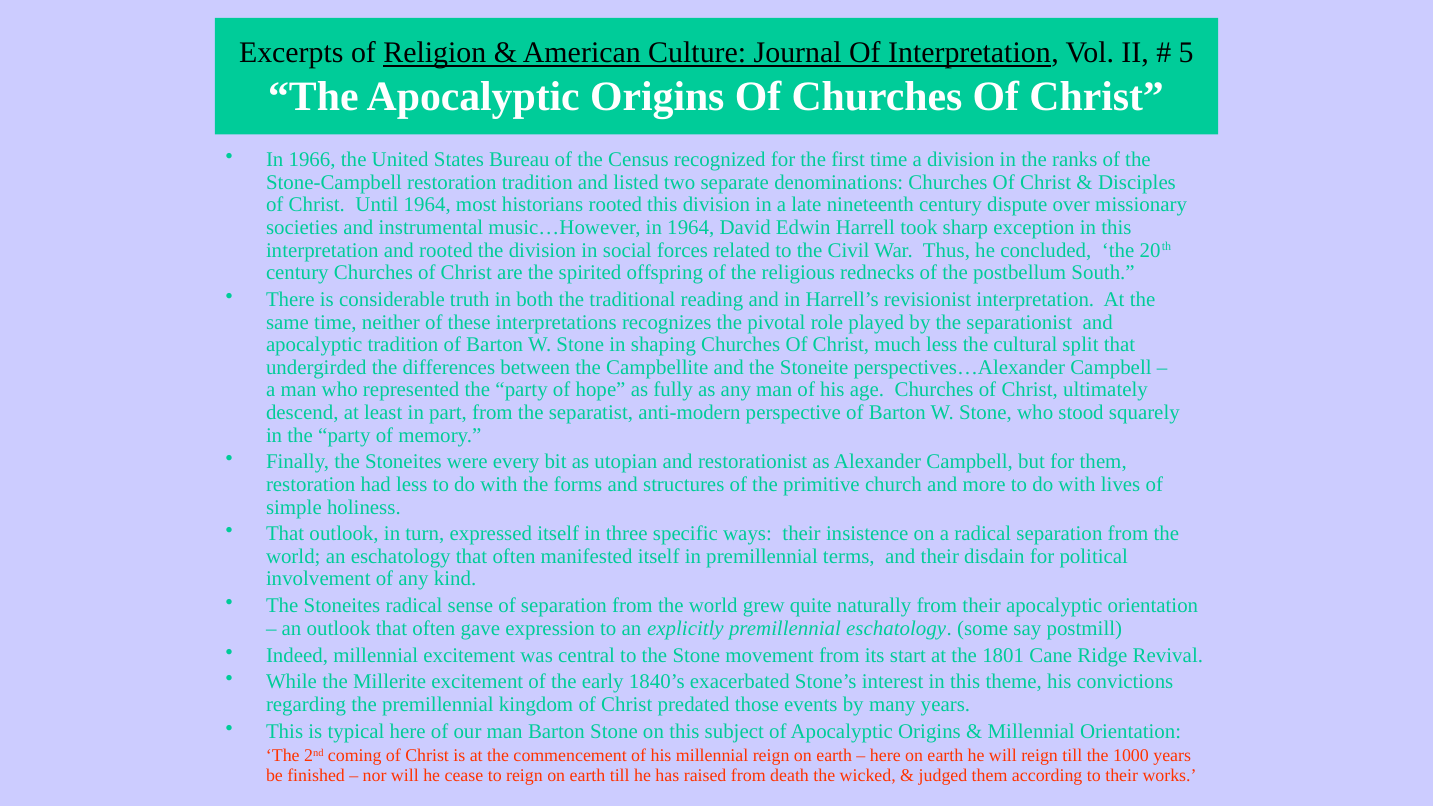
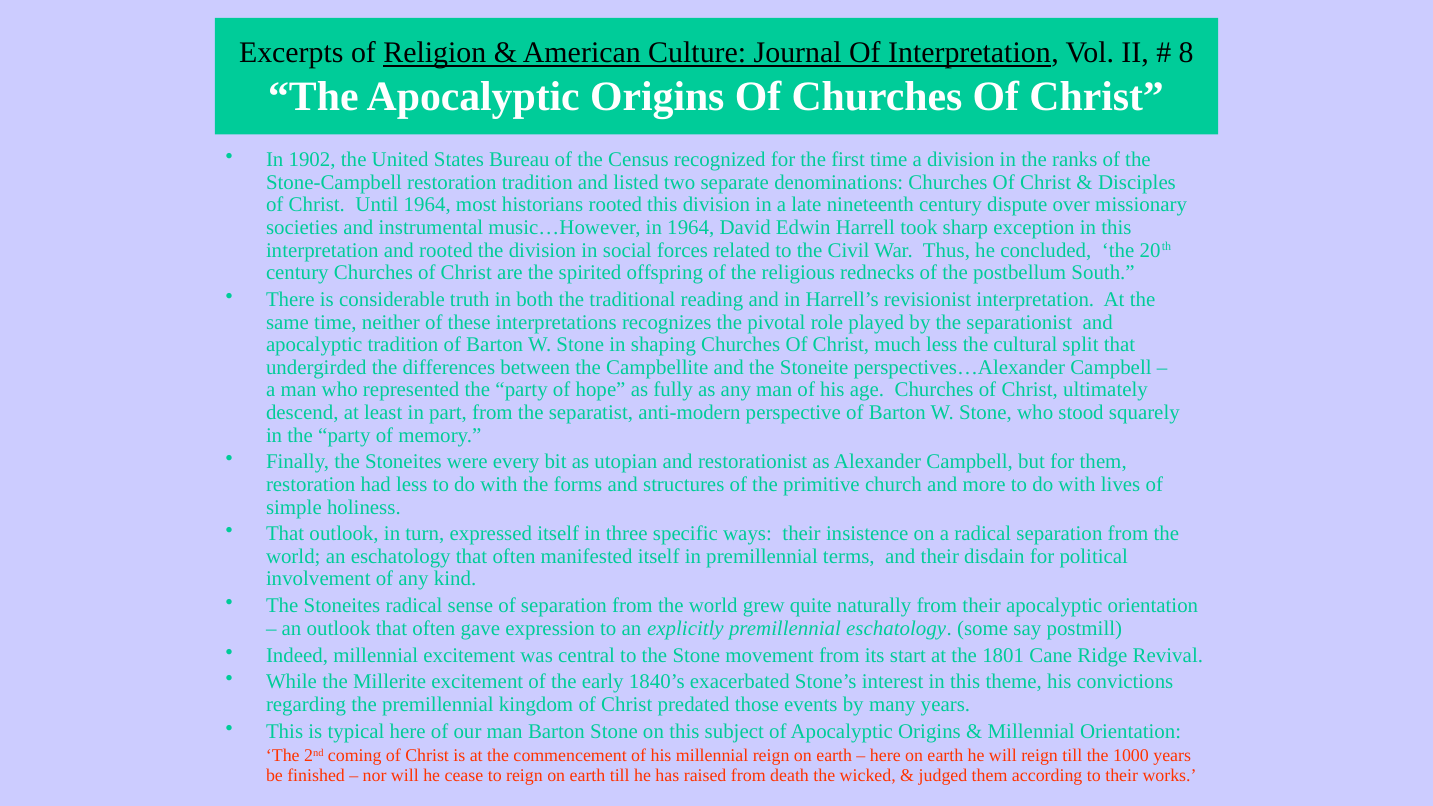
5: 5 -> 8
1966: 1966 -> 1902
